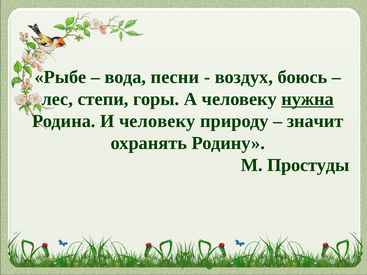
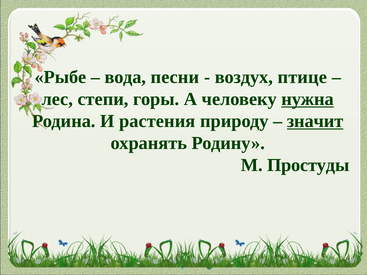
боюсь: боюсь -> птице
И человеку: человеку -> растения
значит underline: none -> present
